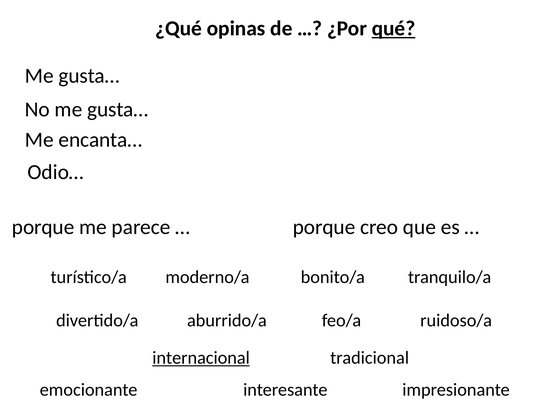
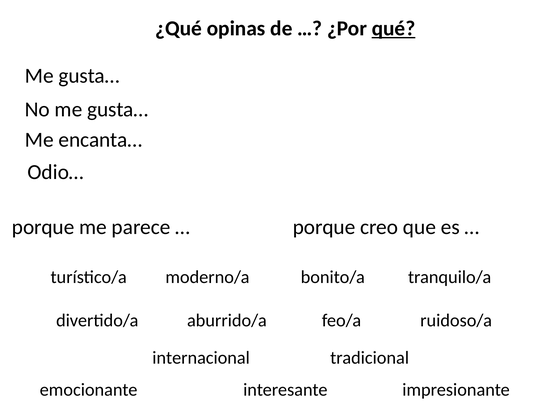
internacional underline: present -> none
